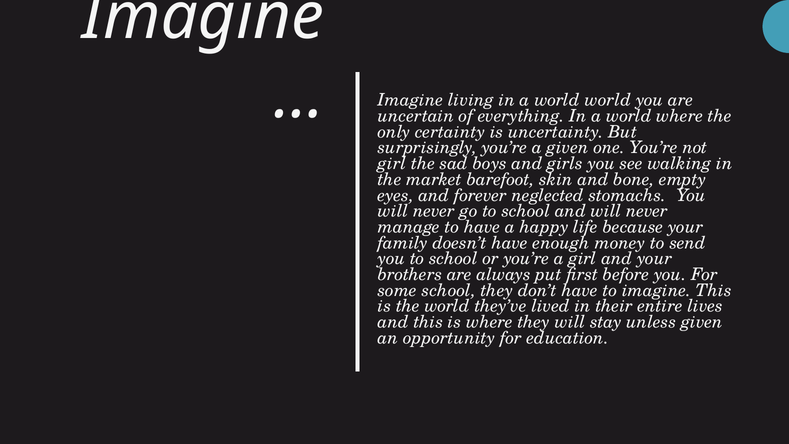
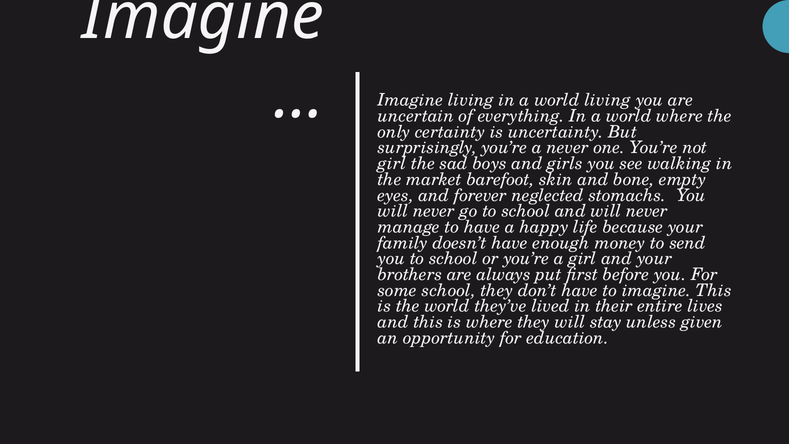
world world: world -> living
a given: given -> never
